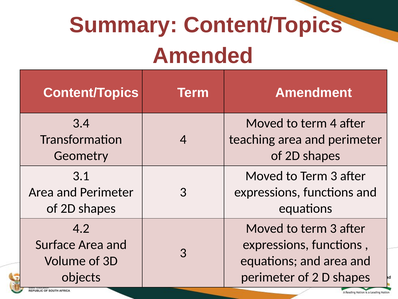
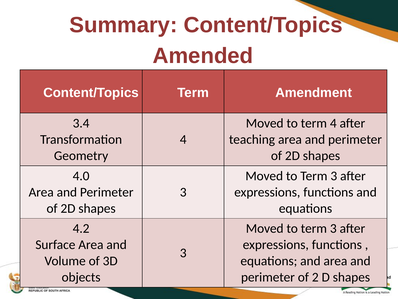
3.1: 3.1 -> 4.0
